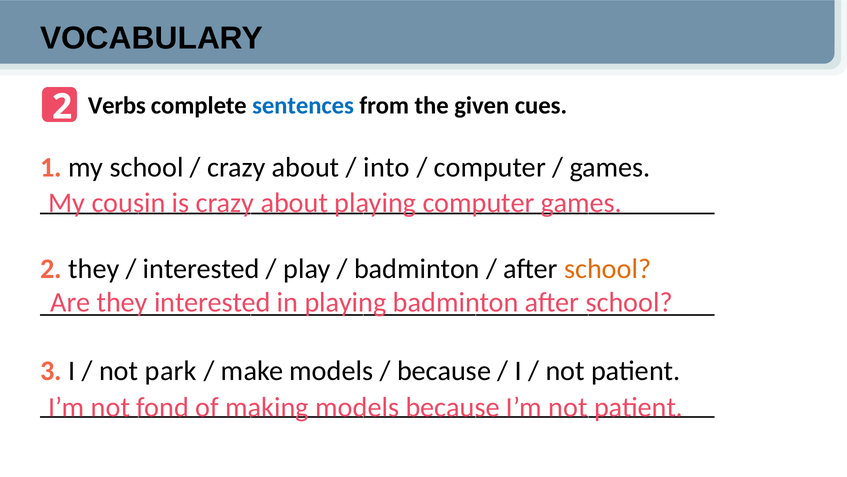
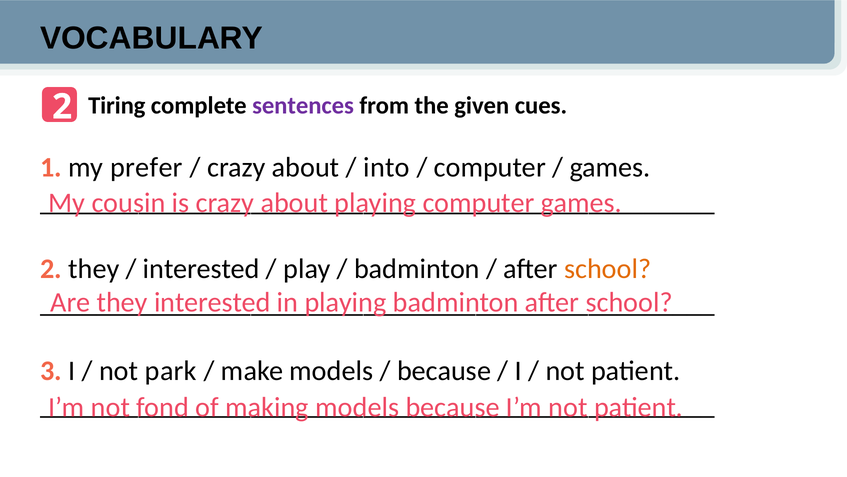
Verbs: Verbs -> Tiring
sentences colour: blue -> purple
my school: school -> prefer
